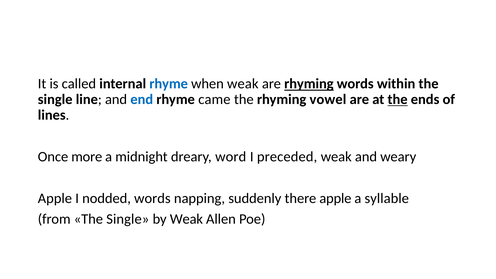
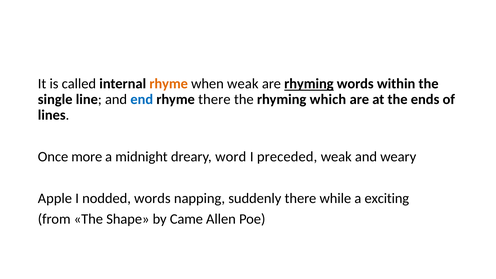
rhyme at (169, 84) colour: blue -> orange
rhyme came: came -> there
vowel: vowel -> which
the at (398, 99) underline: present -> none
there apple: apple -> while
syllable: syllable -> exciting
from The Single: Single -> Shape
by Weak: Weak -> Came
